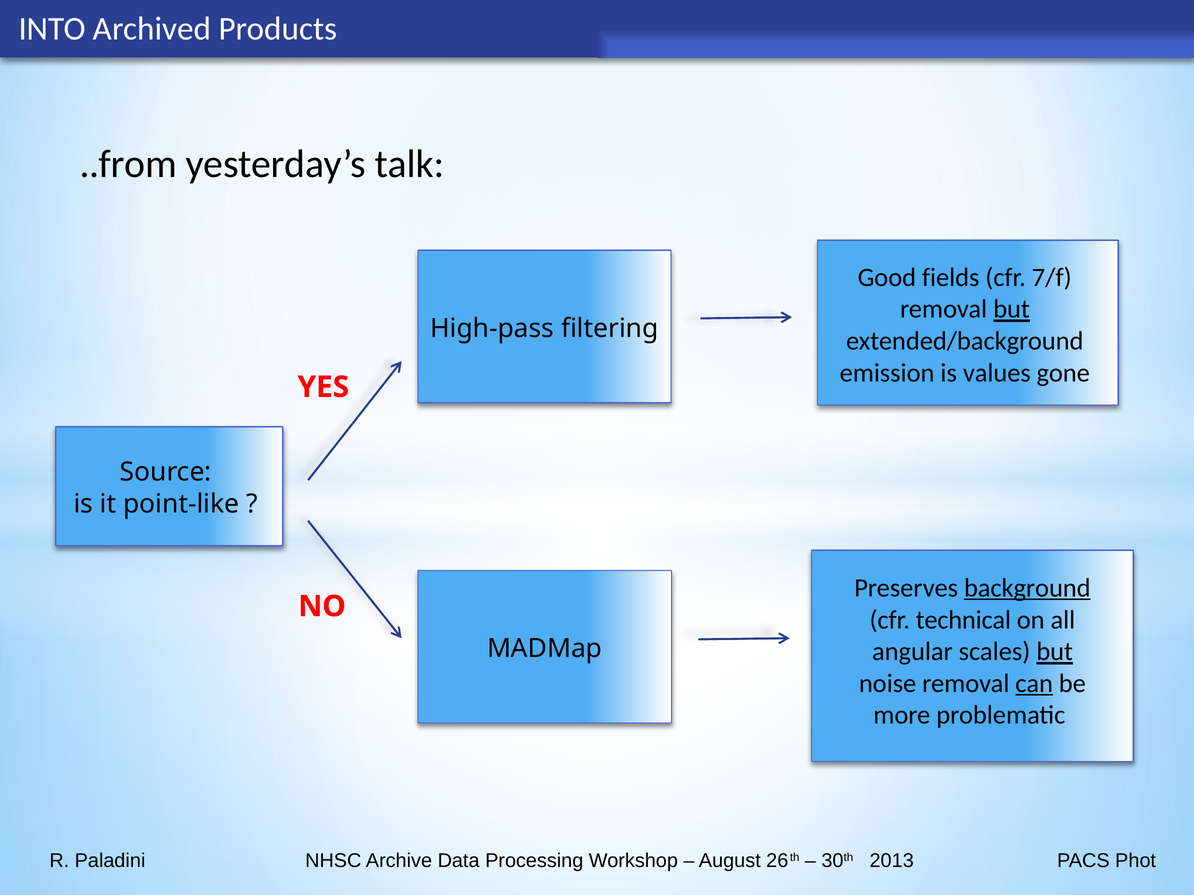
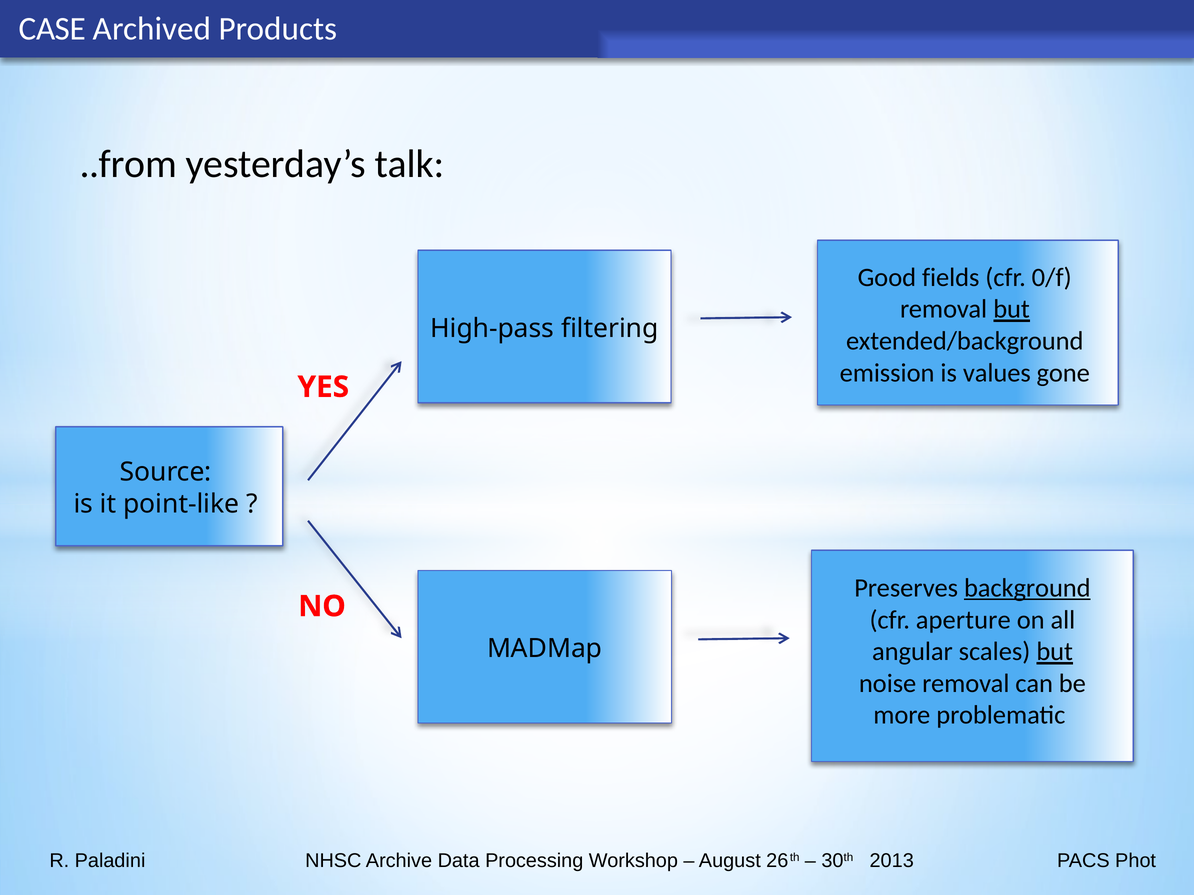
INTO: INTO -> CASE
7/f: 7/f -> 0/f
technical: technical -> aperture
can underline: present -> none
